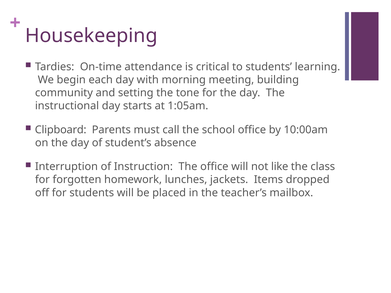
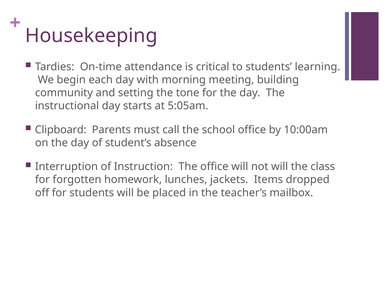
1:05am: 1:05am -> 5:05am
not like: like -> will
